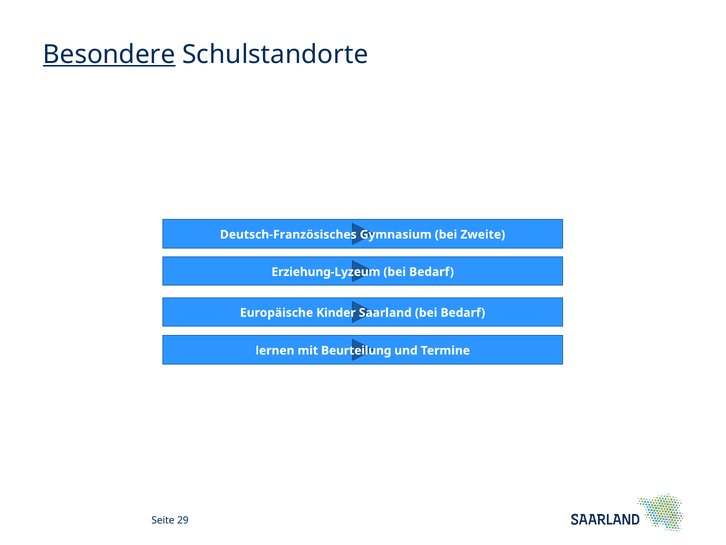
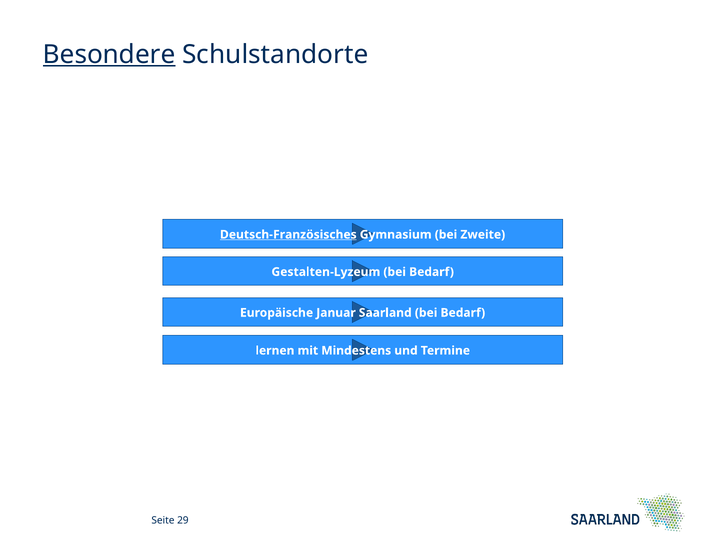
Deutsch-Französisches underline: none -> present
Erziehung-Lyzeum: Erziehung-Lyzeum -> Gestalten-Lyzeum
Kinder: Kinder -> Januar
Beurteilung: Beurteilung -> Mindestens
